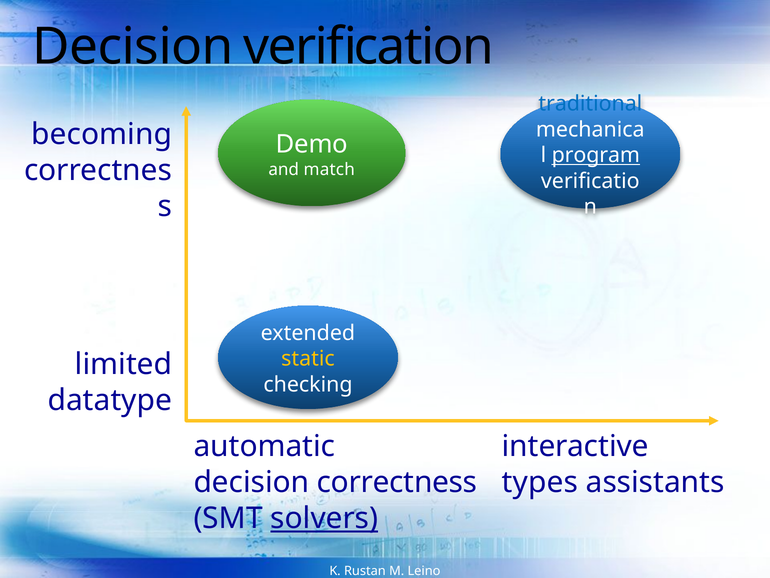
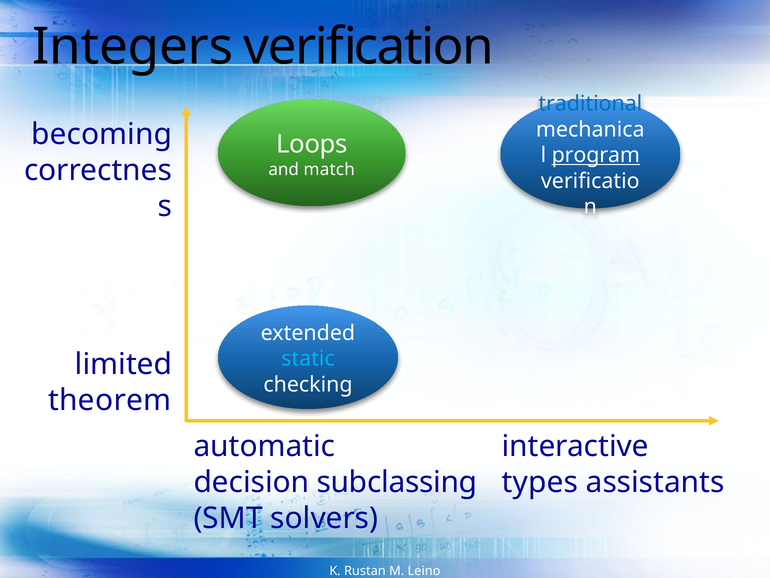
Decision at (133, 47): Decision -> Integers
Demo: Demo -> Loops
static colour: yellow -> light blue
datatype: datatype -> theorem
correctness: correctness -> subclassing
solvers underline: present -> none
